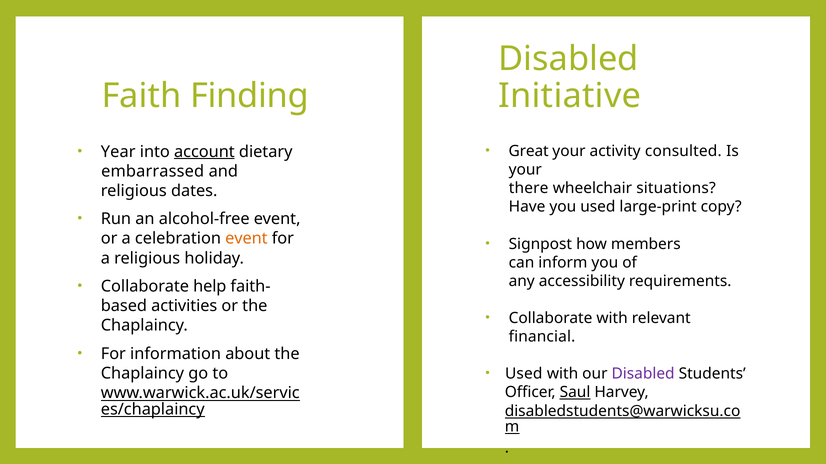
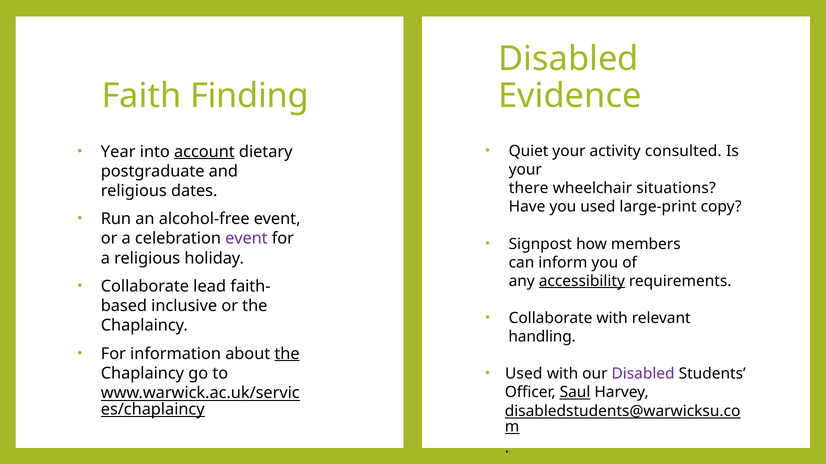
Initiative: Initiative -> Evidence
Great: Great -> Quiet
embarrassed: embarrassed -> postgraduate
event at (246, 239) colour: orange -> purple
accessibility underline: none -> present
help: help -> lead
activities: activities -> inclusive
financial: financial -> handling
the at (287, 354) underline: none -> present
